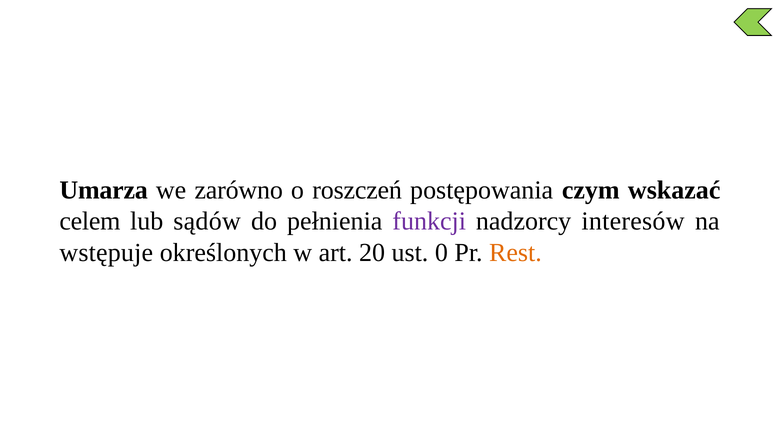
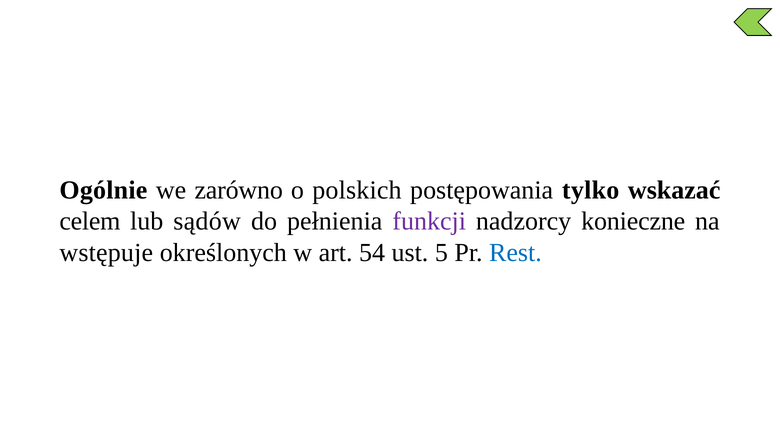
Umarza: Umarza -> Ogólnie
roszczeń: roszczeń -> polskich
czym: czym -> tylko
interesów: interesów -> konieczne
20: 20 -> 54
0: 0 -> 5
Rest colour: orange -> blue
